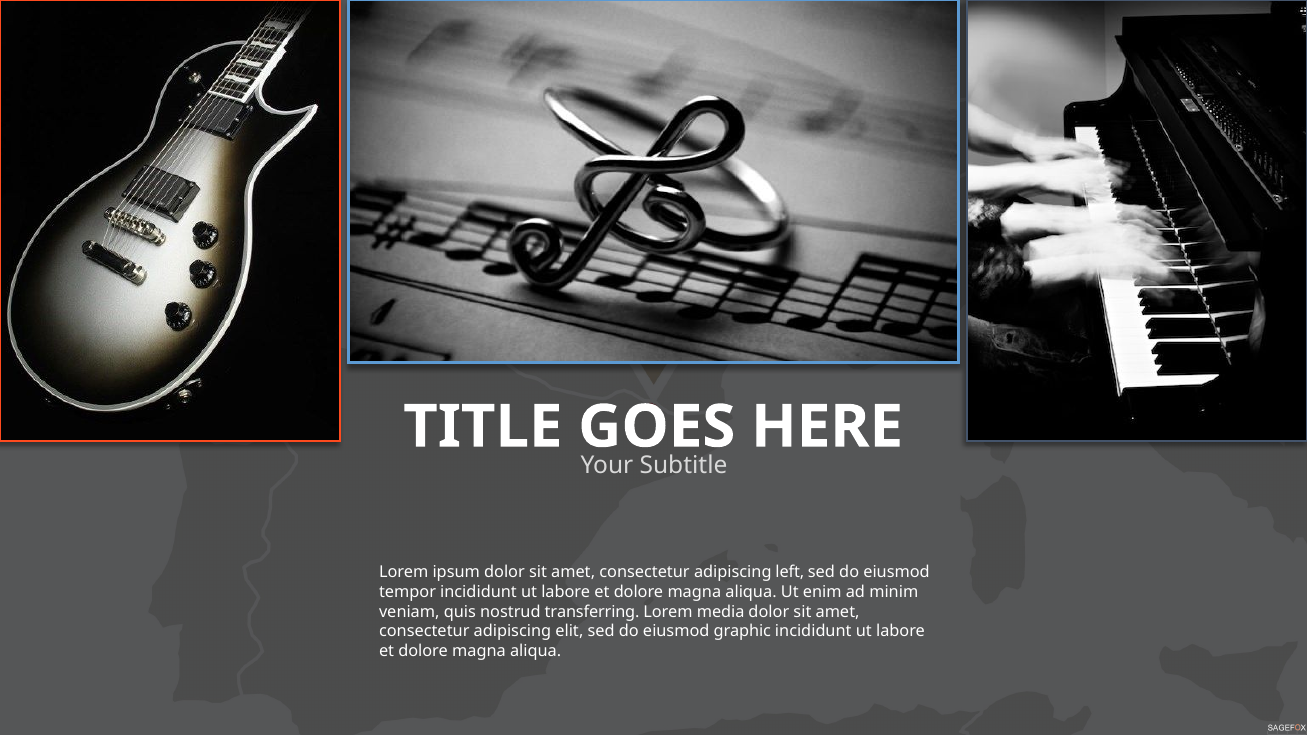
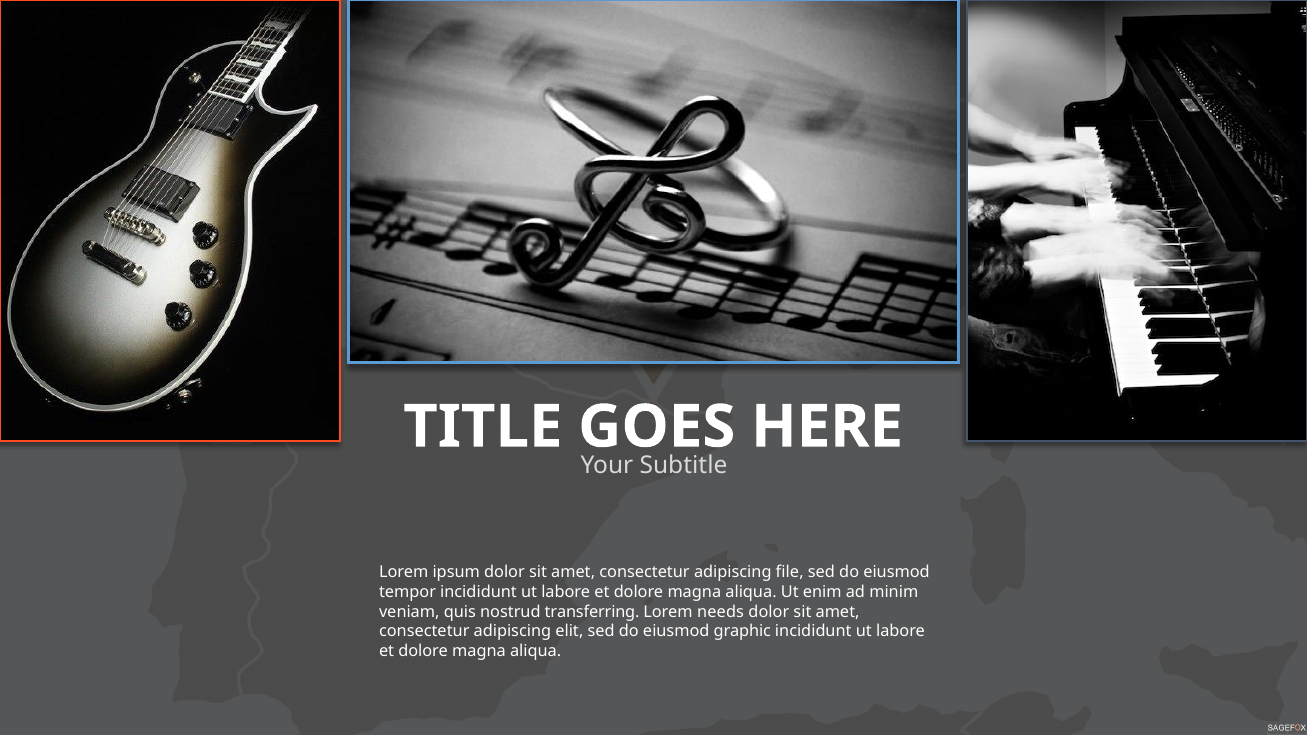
left: left -> file
media: media -> needs
